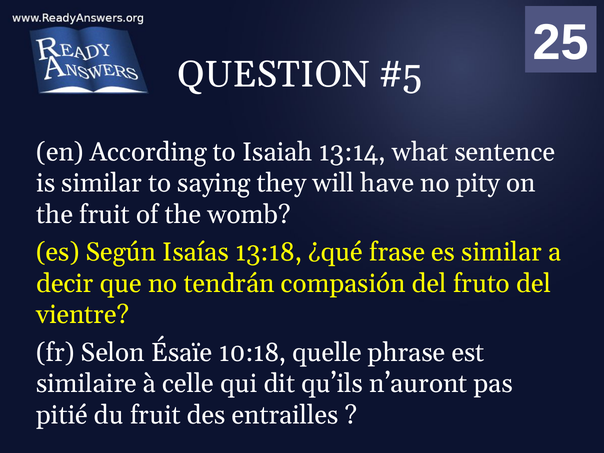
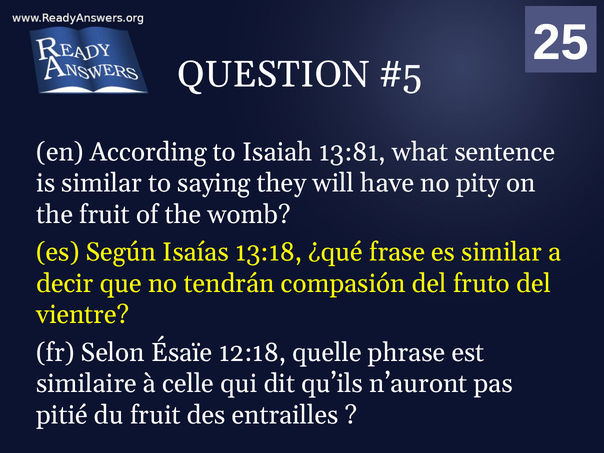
13:14: 13:14 -> 13:81
10:18: 10:18 -> 12:18
